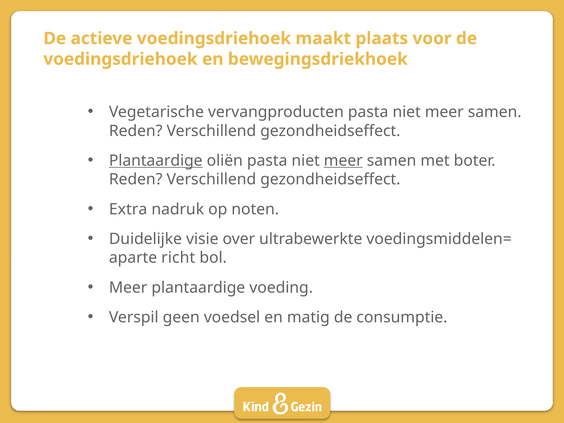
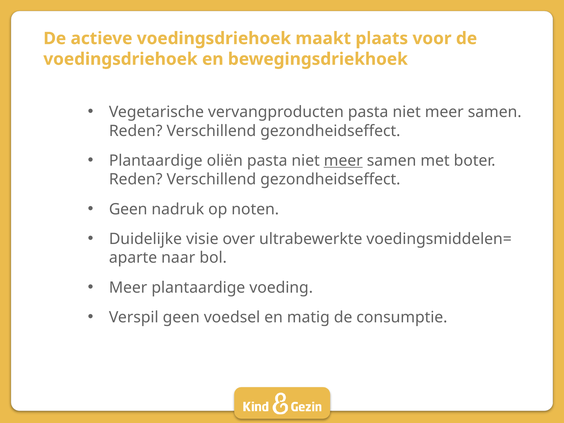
Plantaardige at (156, 161) underline: present -> none
Extra at (128, 209): Extra -> Geen
richt: richt -> naar
